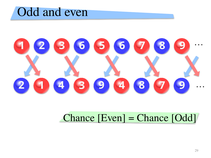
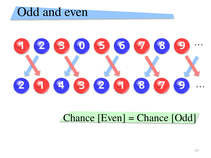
3 6: 6 -> 0
4 9: 9 -> 2
3 4: 4 -> 1
